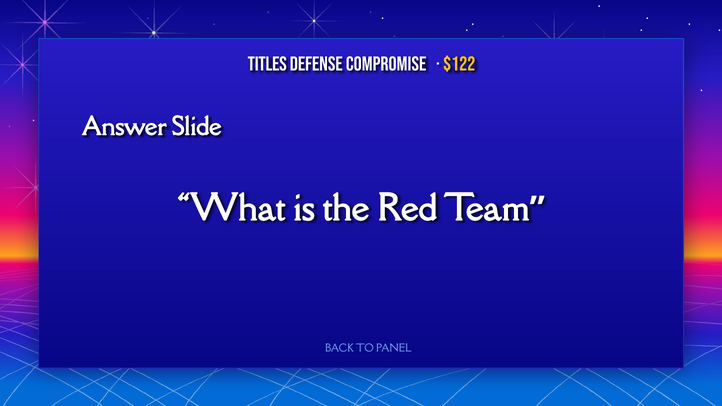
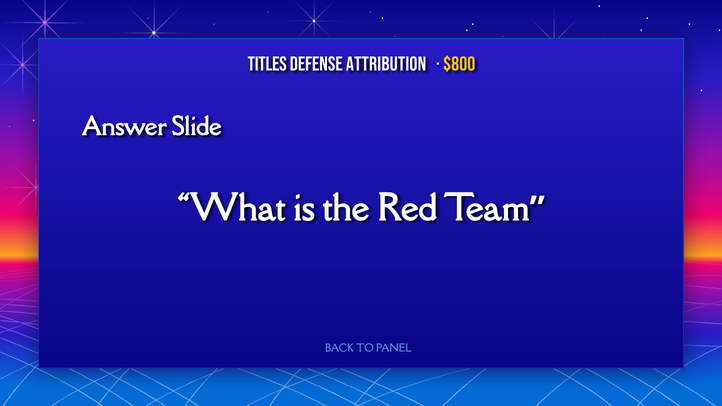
Compromise: Compromise -> Attribution
$122: $122 -> $800
